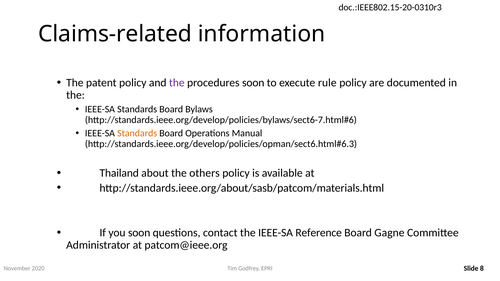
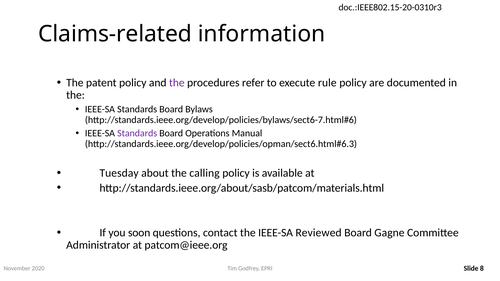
procedures soon: soon -> refer
Standards at (137, 133) colour: orange -> purple
Thailand: Thailand -> Tuesday
others: others -> calling
Reference: Reference -> Reviewed
